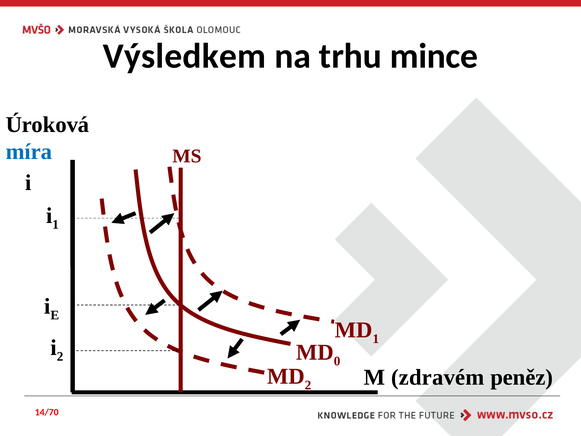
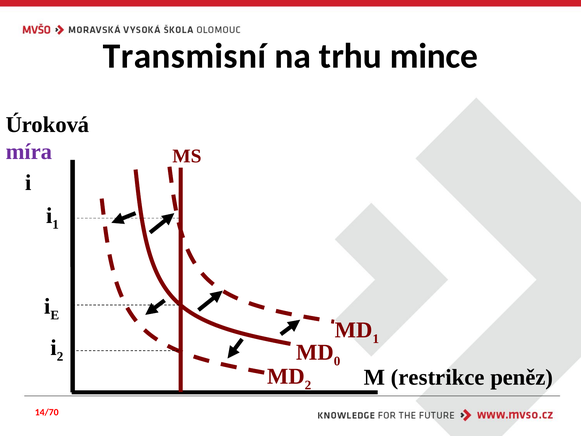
Výsledkem: Výsledkem -> Transmisní
míra colour: blue -> purple
zdravém: zdravém -> restrikce
